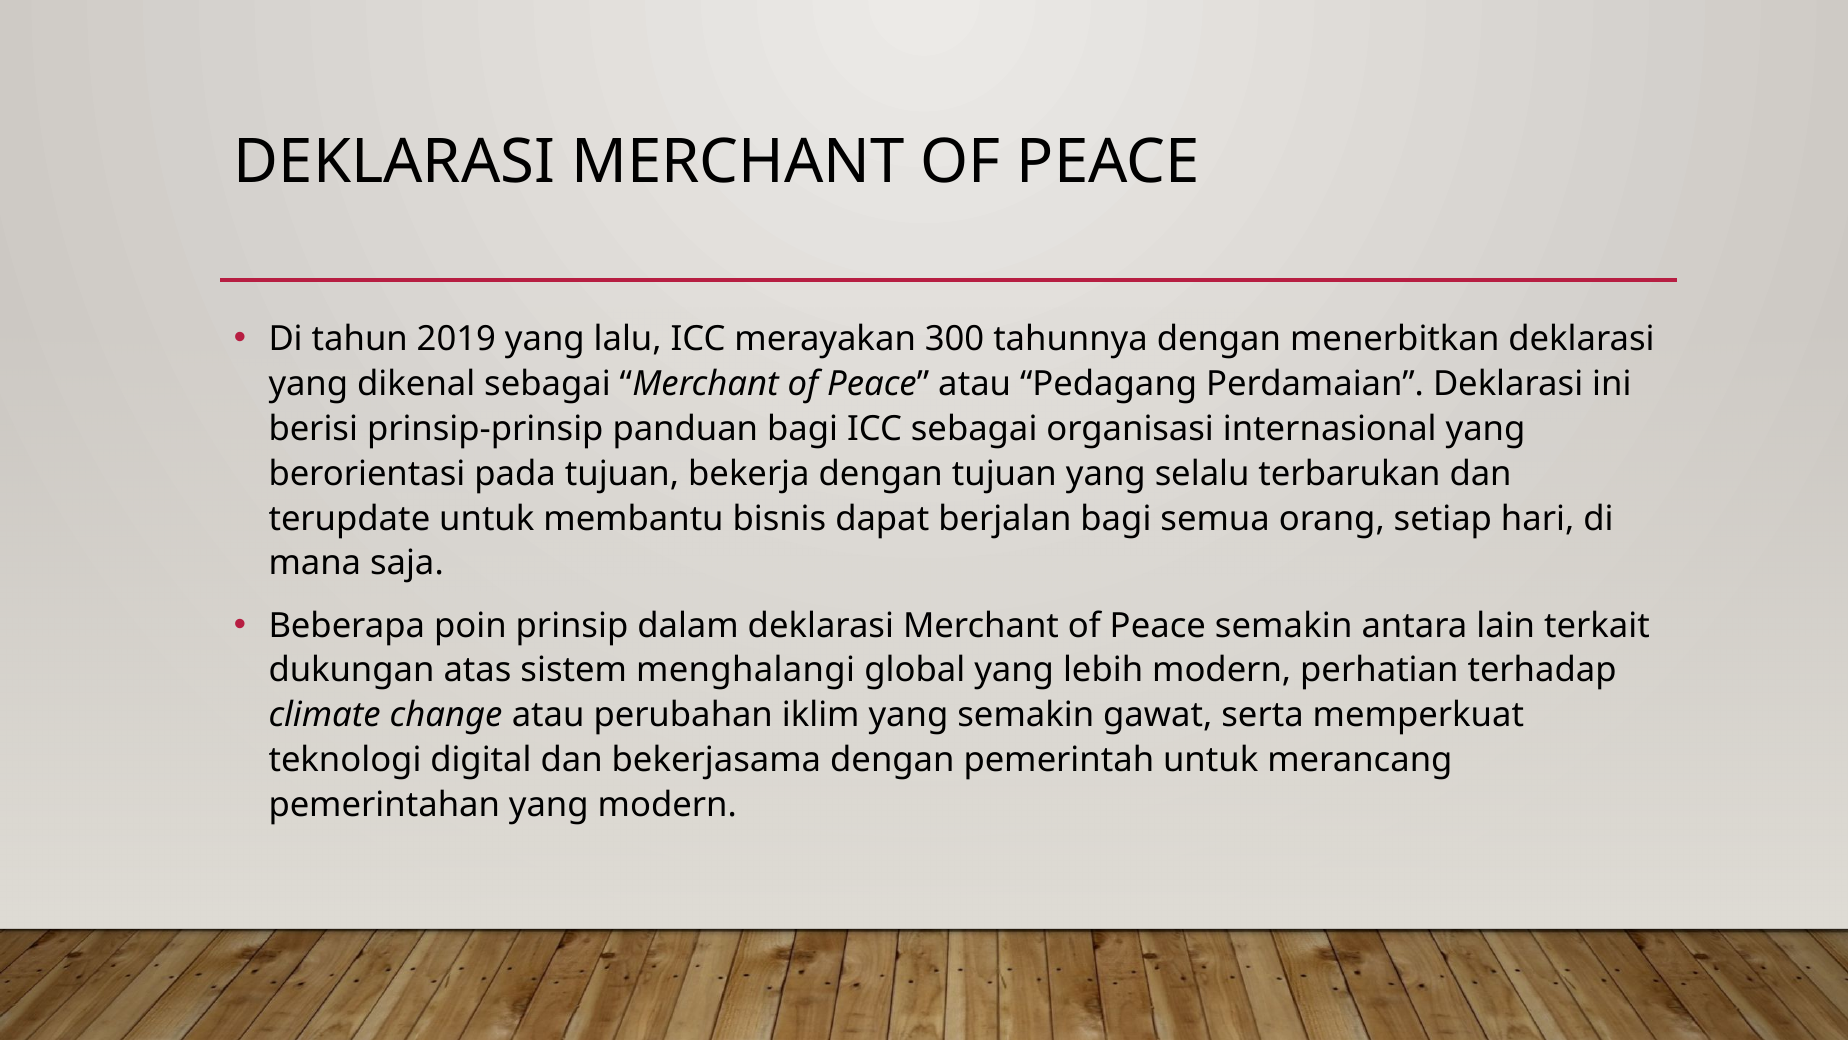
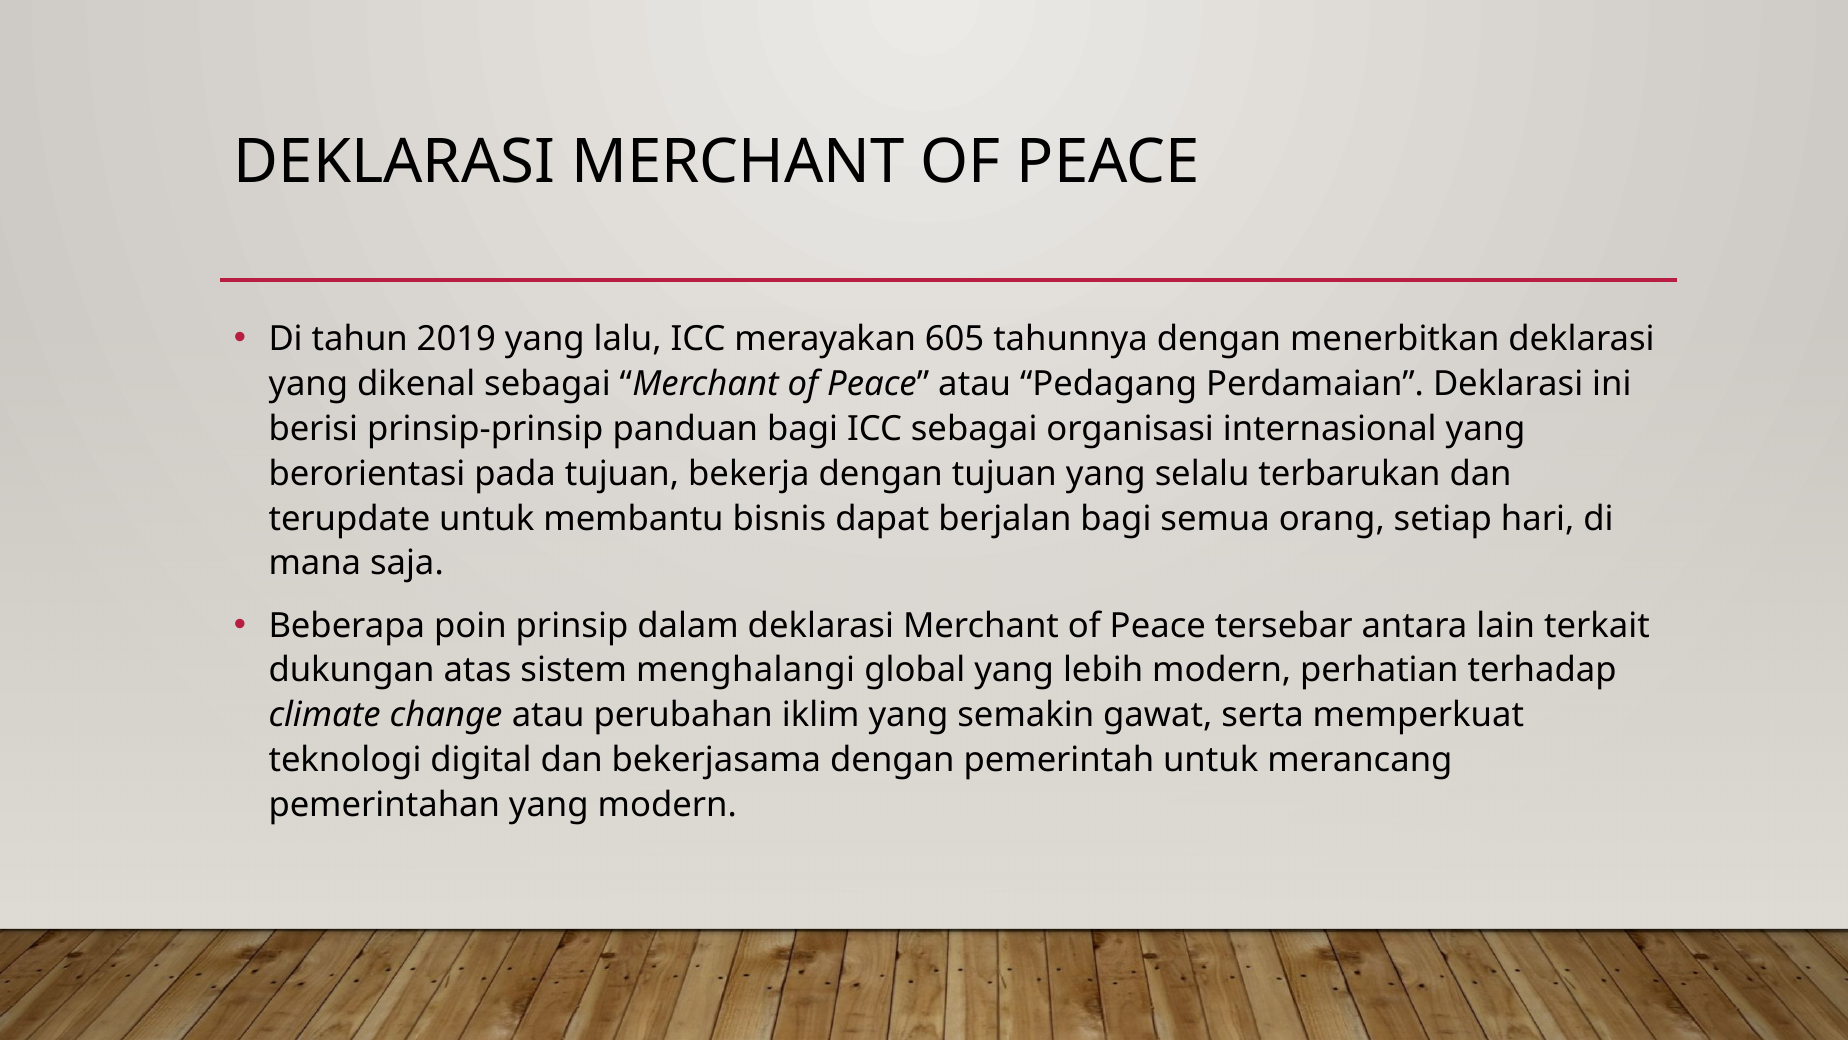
300: 300 -> 605
Peace semakin: semakin -> tersebar
